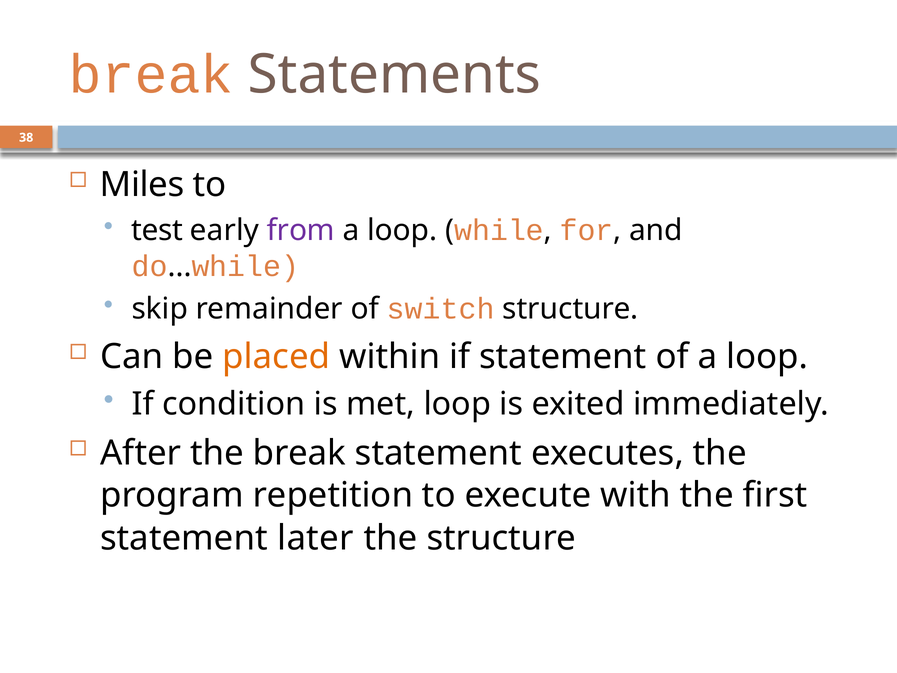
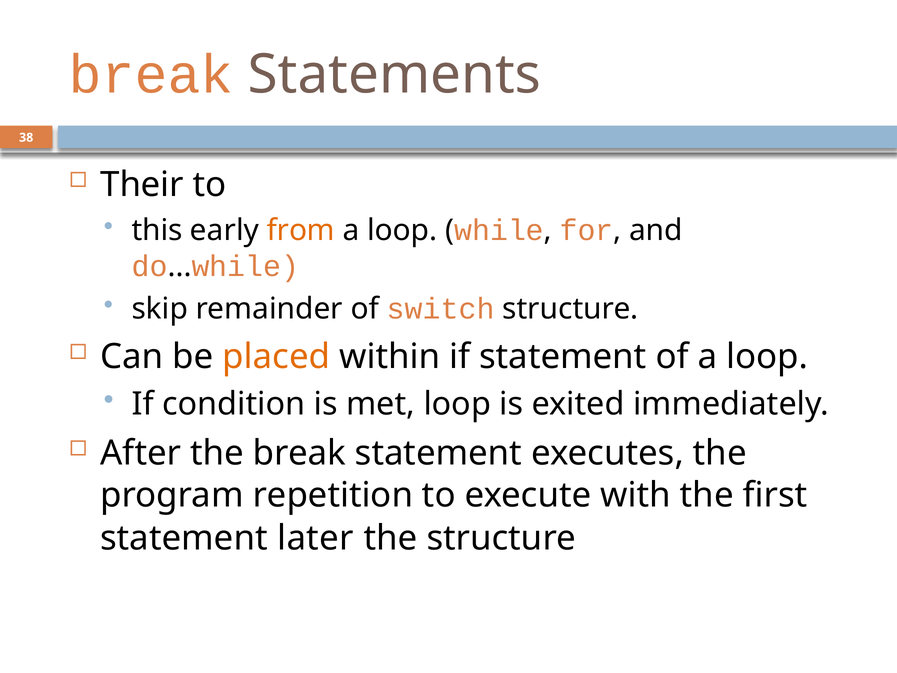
Miles: Miles -> Their
test: test -> this
from colour: purple -> orange
